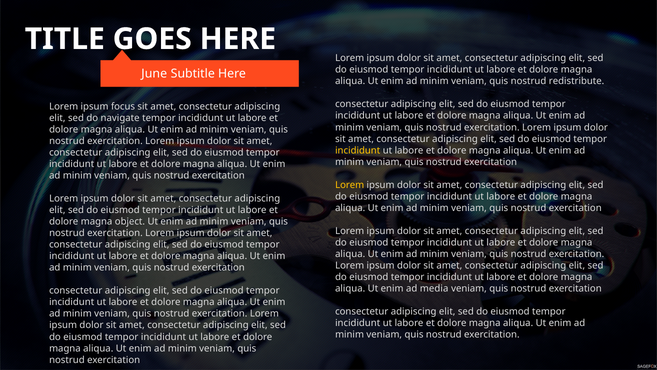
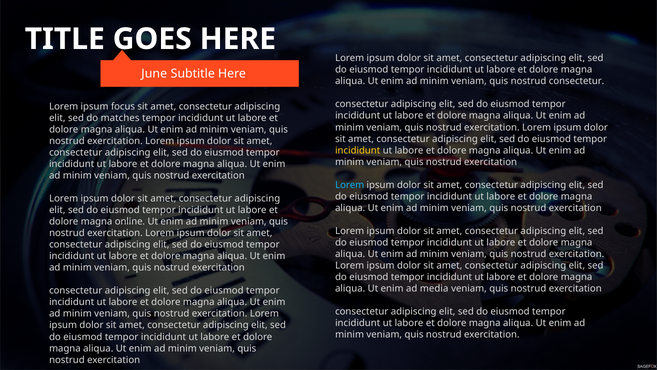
nostrud redistribute: redistribute -> consectetur
navigate: navigate -> matches
Lorem at (350, 185) colour: yellow -> light blue
object: object -> online
